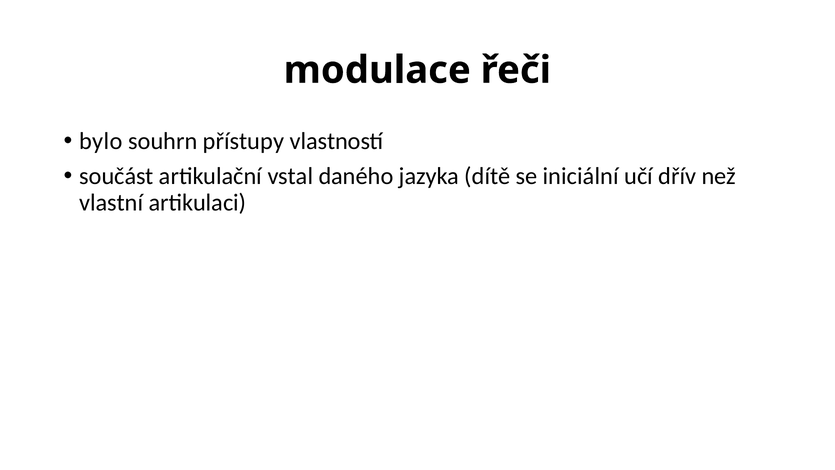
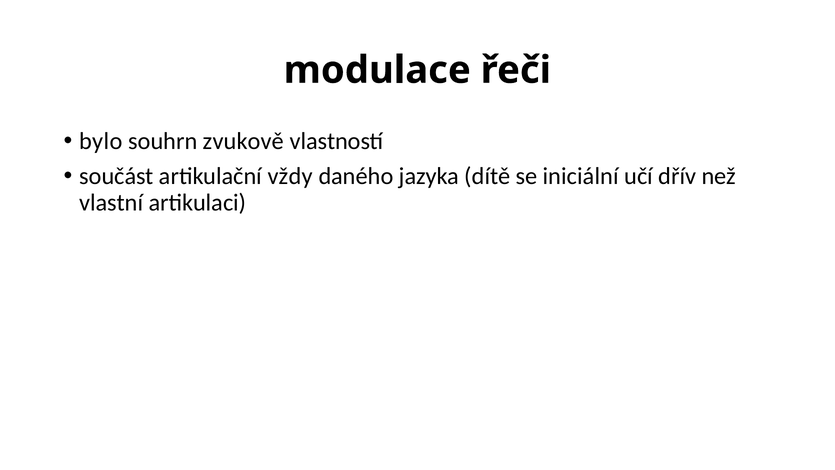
přístupy: přístupy -> zvukově
vstal: vstal -> vždy
